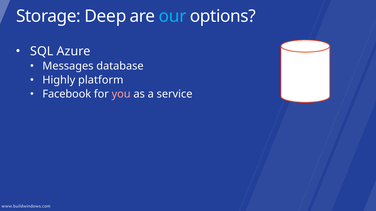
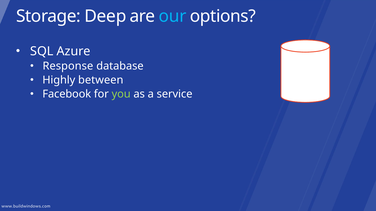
Messages: Messages -> Response
platform: platform -> between
you colour: pink -> light green
